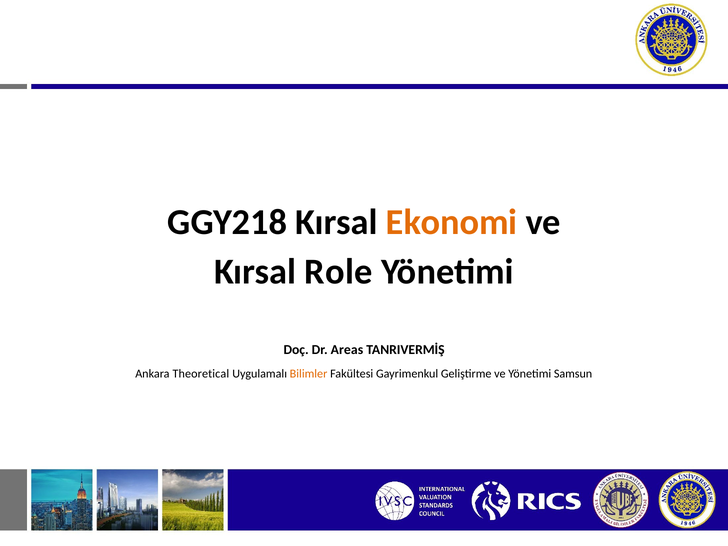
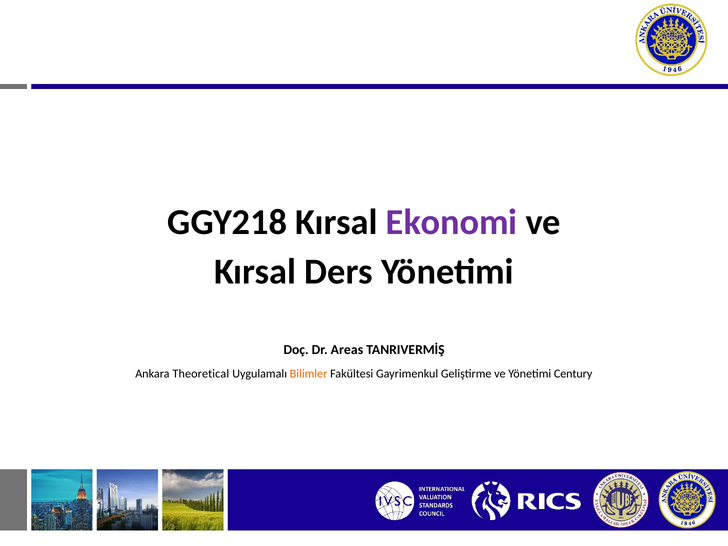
Ekonomi colour: orange -> purple
Role: Role -> Ders
Samsun: Samsun -> Century
